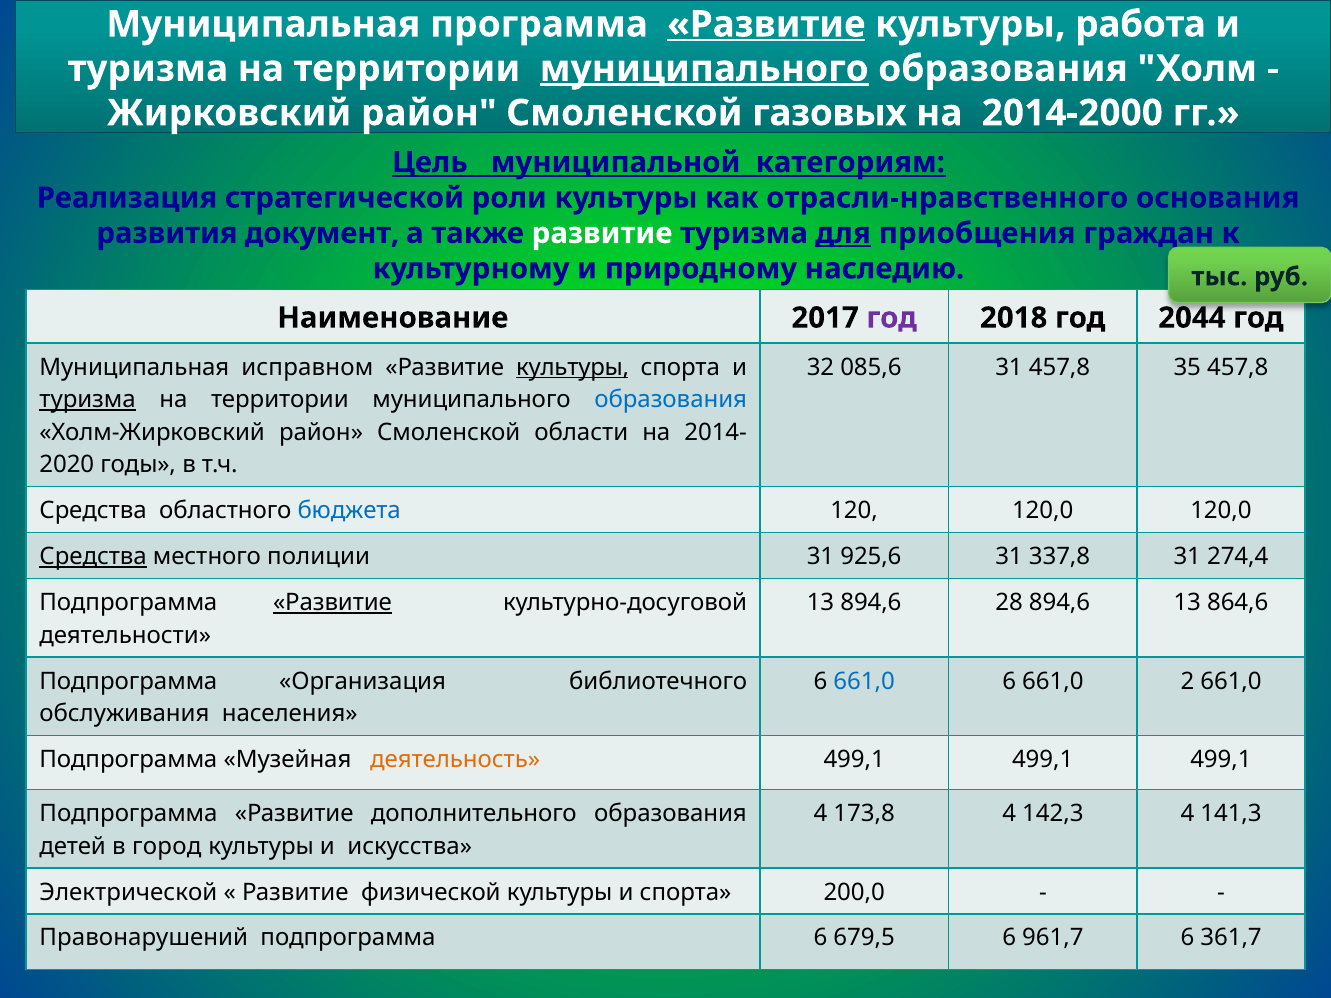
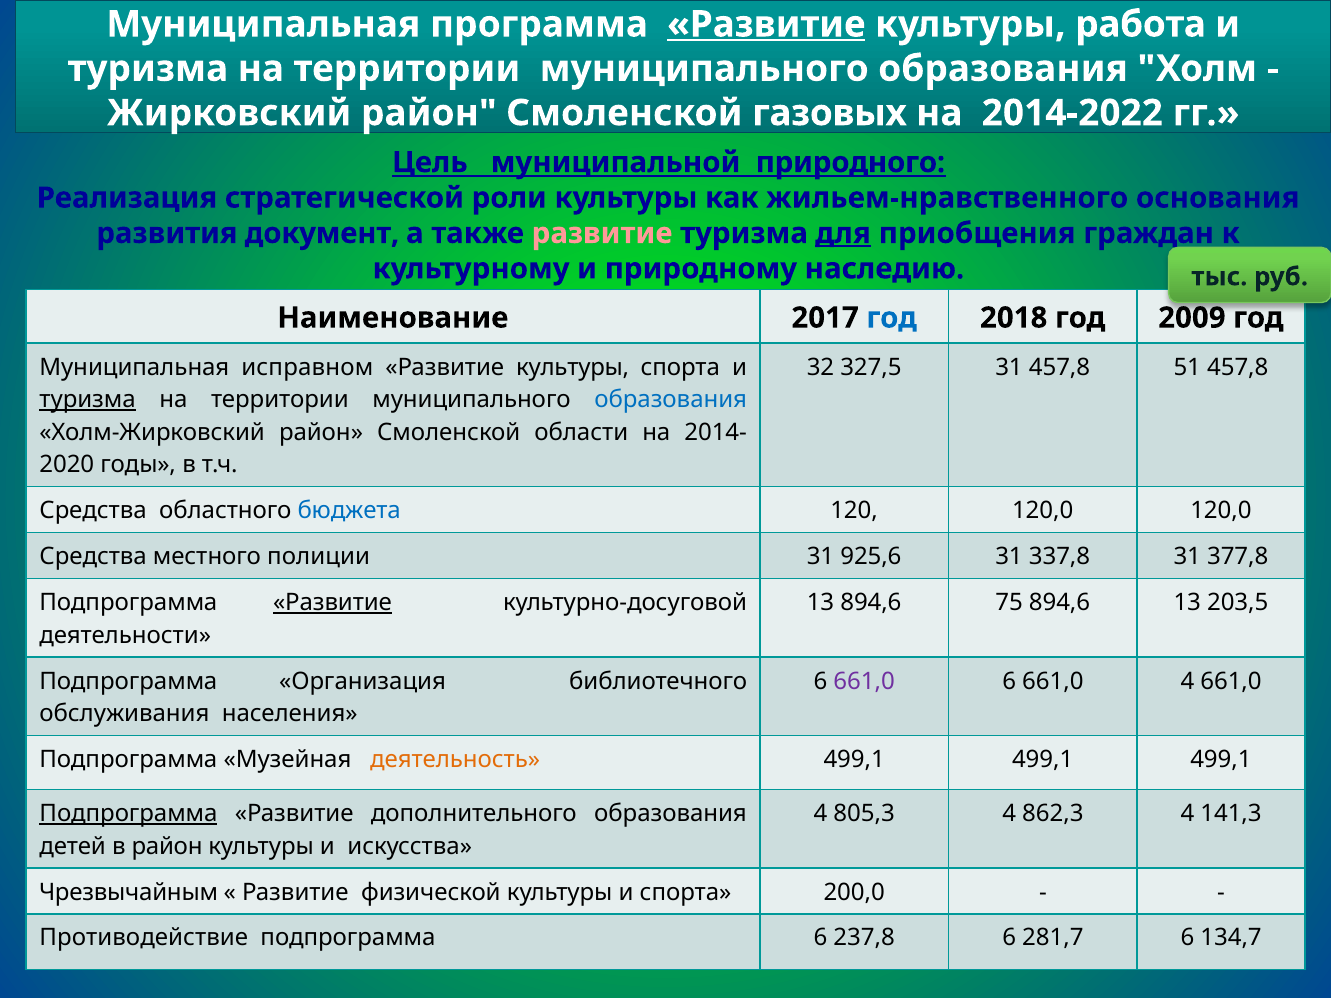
муниципального at (704, 69) underline: present -> none
2014-2000: 2014-2000 -> 2014-2022
категориям: категориям -> природного
отрасли-нравственного: отрасли-нравственного -> жильем-нравственного
развитие at (602, 233) colour: white -> pink
год at (892, 318) colour: purple -> blue
2044: 2044 -> 2009
культуры at (573, 367) underline: present -> none
085,6: 085,6 -> 327,5
35: 35 -> 51
Средства at (93, 557) underline: present -> none
274,4: 274,4 -> 377,8
28: 28 -> 75
864,6: 864,6 -> 203,5
661,0 at (864, 681) colour: blue -> purple
661,0 2: 2 -> 4
Подпрограмма at (128, 814) underline: none -> present
173,8: 173,8 -> 805,3
142,3: 142,3 -> 862,3
в город: город -> район
Электрической: Электрической -> Чрезвычайным
Правонарушений: Правонарушений -> Противодействие
679,5: 679,5 -> 237,8
961,7: 961,7 -> 281,7
361,7: 361,7 -> 134,7
